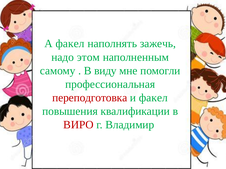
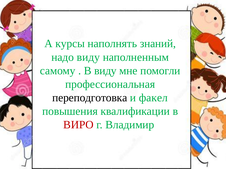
А факел: факел -> курсы
зажечь: зажечь -> знаний
надо этом: этом -> виду
переподготовка colour: red -> black
